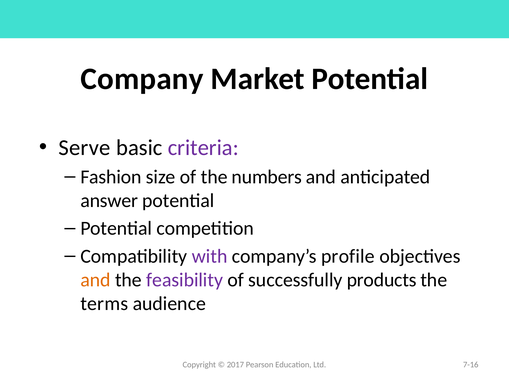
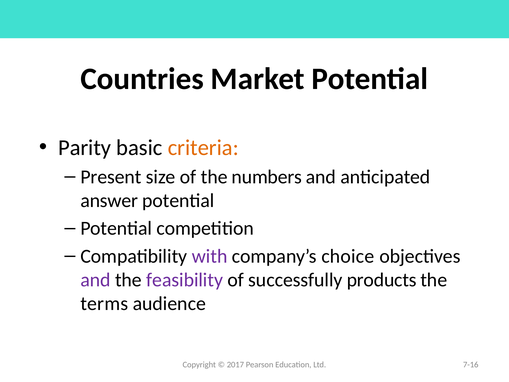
Company: Company -> Countries
Serve: Serve -> Parity
criteria colour: purple -> orange
Fashion: Fashion -> Present
profile: profile -> choice
and at (96, 280) colour: orange -> purple
